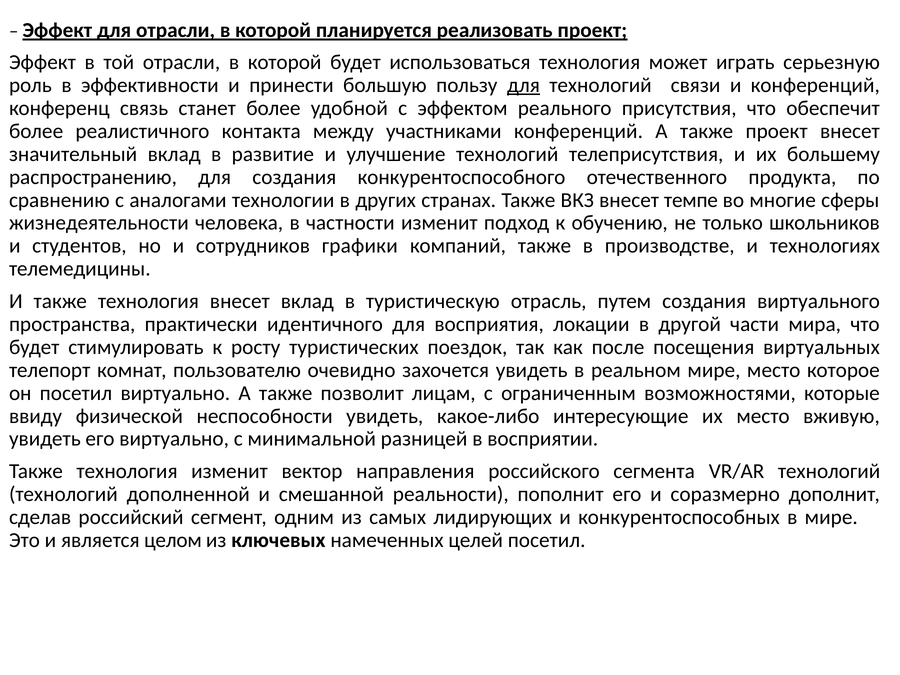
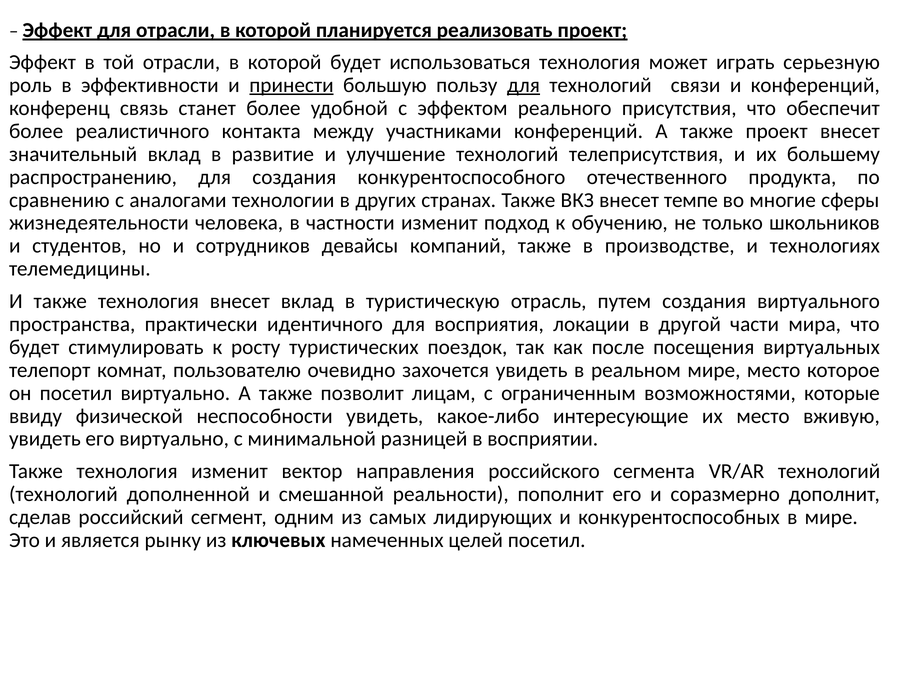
принести underline: none -> present
графики: графики -> девайсы
целом: целом -> рынку
